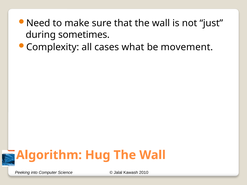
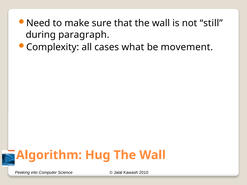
just: just -> still
sometimes: sometimes -> paragraph
